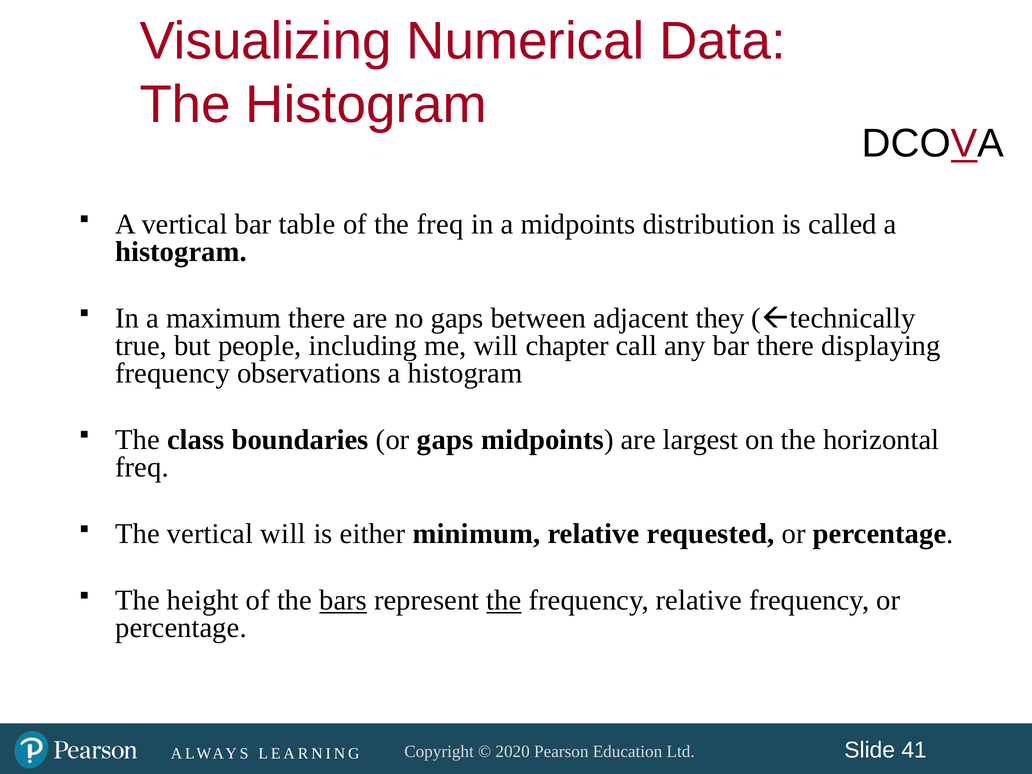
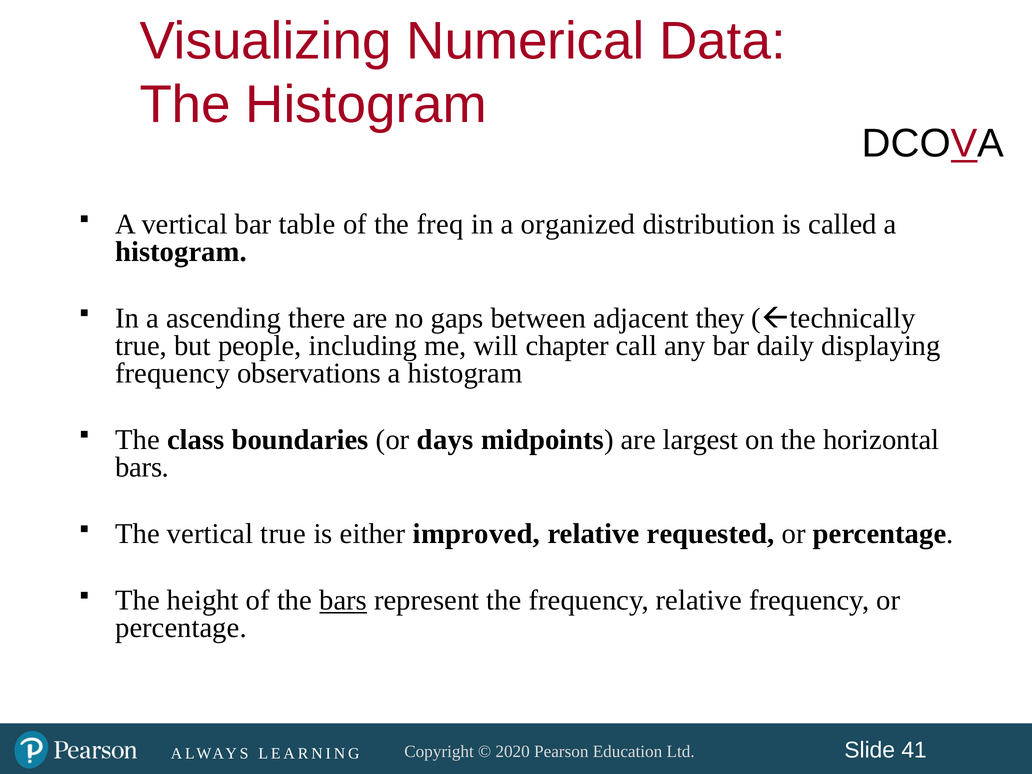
a midpoints: midpoints -> organized
maximum: maximum -> ascending
bar there: there -> daily
or gaps: gaps -> days
freq at (142, 467): freq -> bars
vertical will: will -> true
minimum: minimum -> improved
the at (504, 600) underline: present -> none
